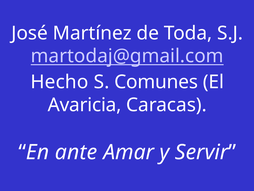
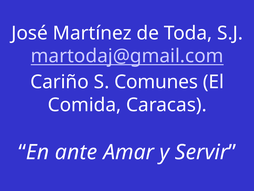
Hecho: Hecho -> Cariño
Avaricia: Avaricia -> Comida
